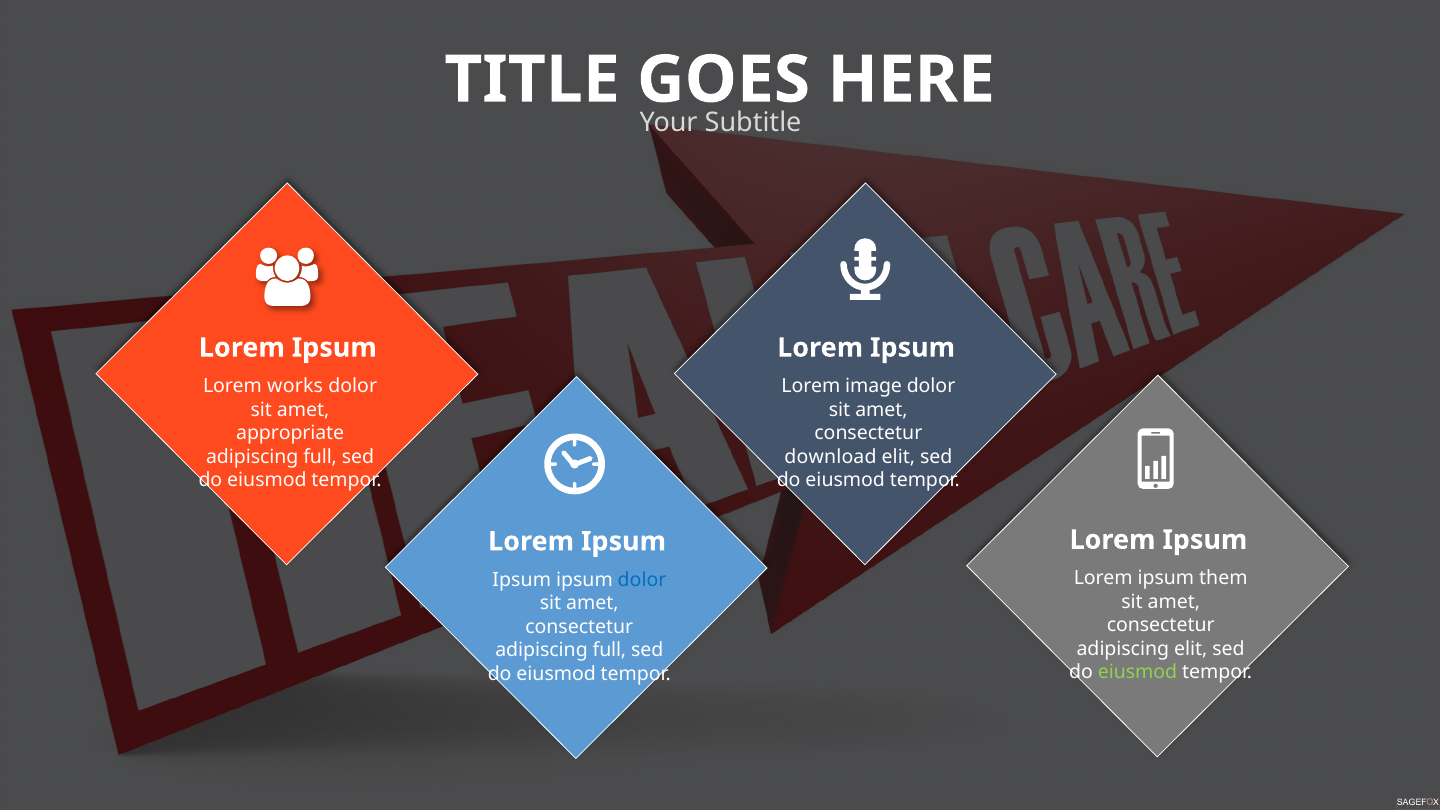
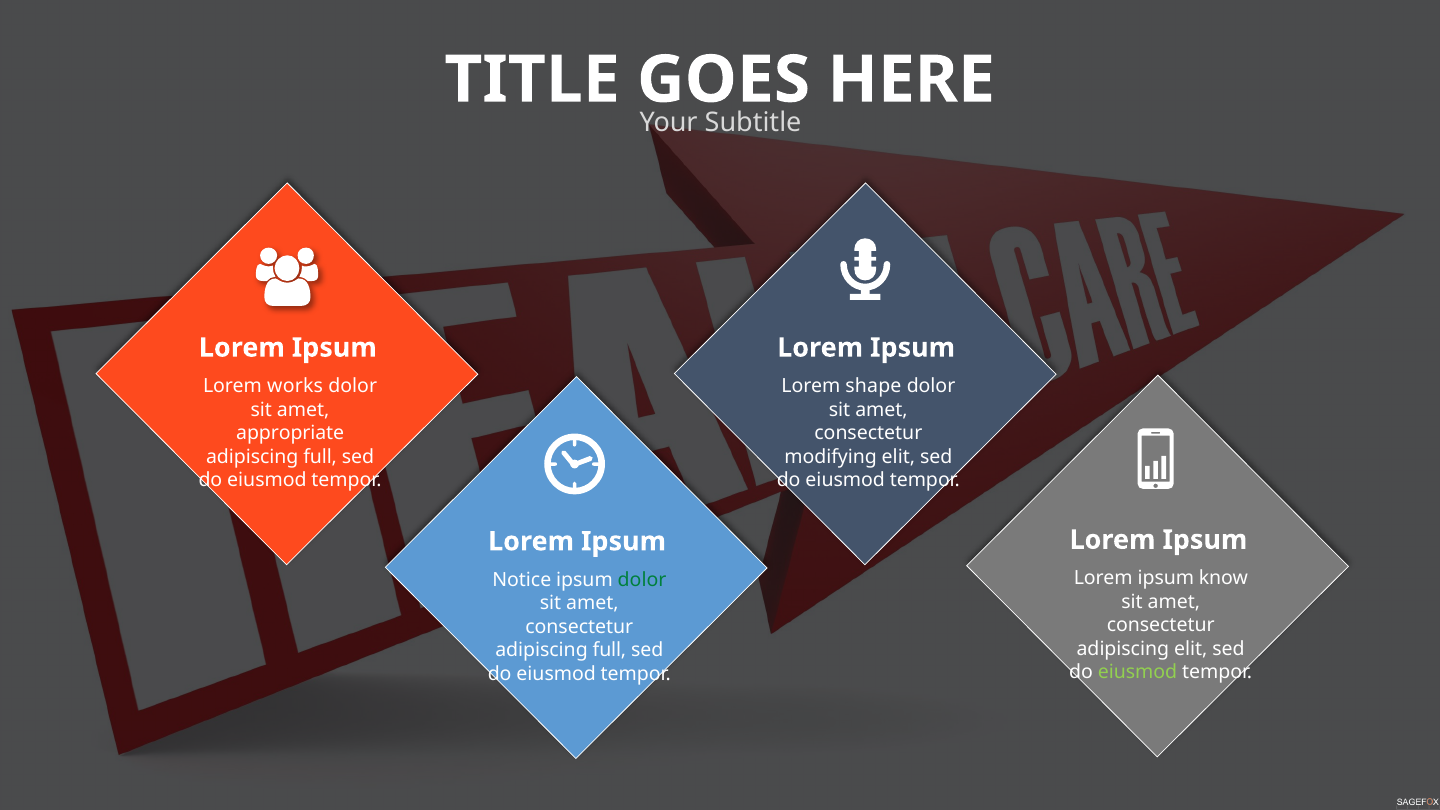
image: image -> shape
download: download -> modifying
them: them -> know
Ipsum at (522, 580): Ipsum -> Notice
dolor at (642, 580) colour: blue -> green
